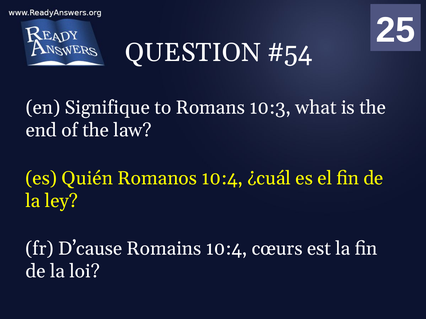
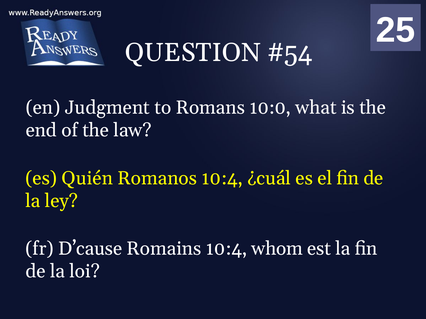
Signifique: Signifique -> Judgment
10:3: 10:3 -> 10:0
cœurs: cœurs -> whom
